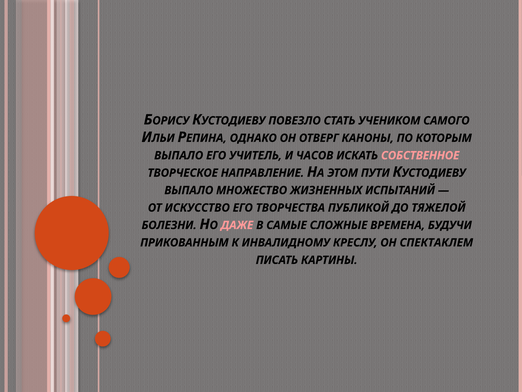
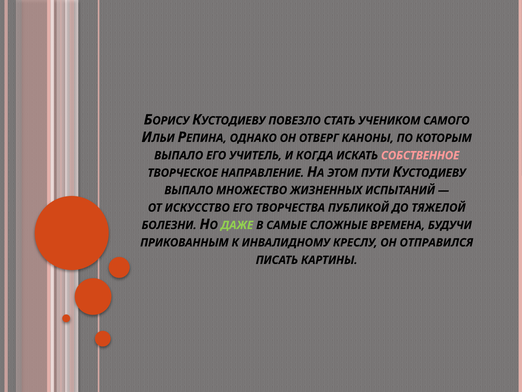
ЧАСОВ: ЧАСОВ -> КОГДА
ДАЖЕ colour: pink -> light green
СПЕКТАКЛЕМ: СПЕКТАКЛЕМ -> ОТПРАВИЛСЯ
